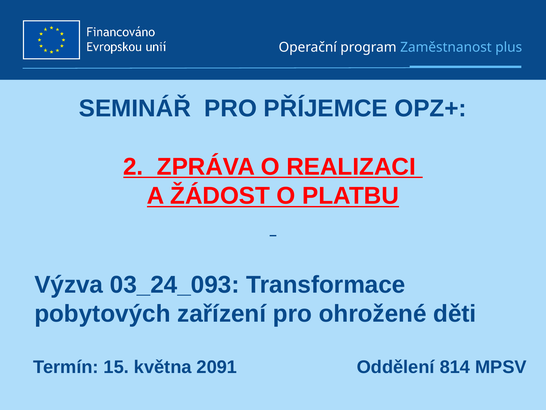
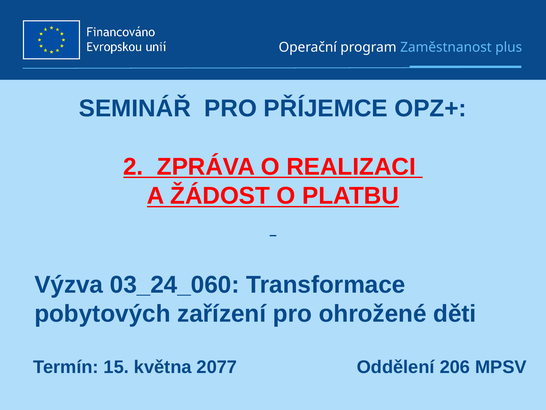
03_24_093: 03_24_093 -> 03_24_060
2091: 2091 -> 2077
814: 814 -> 206
